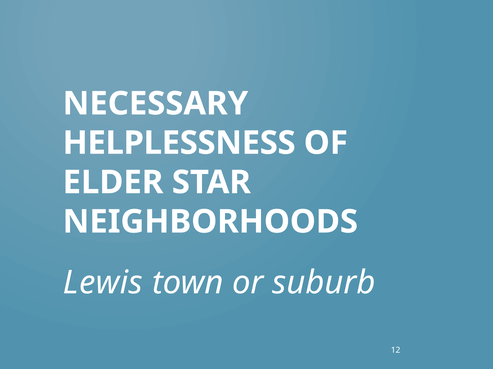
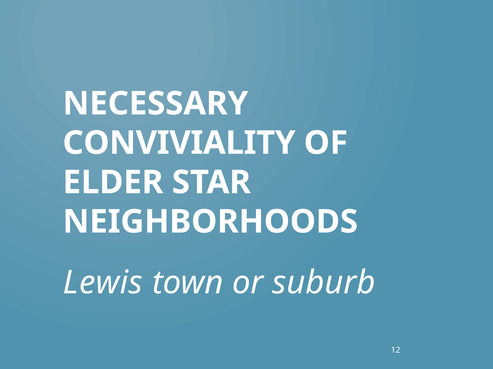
HELPLESSNESS: HELPLESSNESS -> CONVIVIALITY
